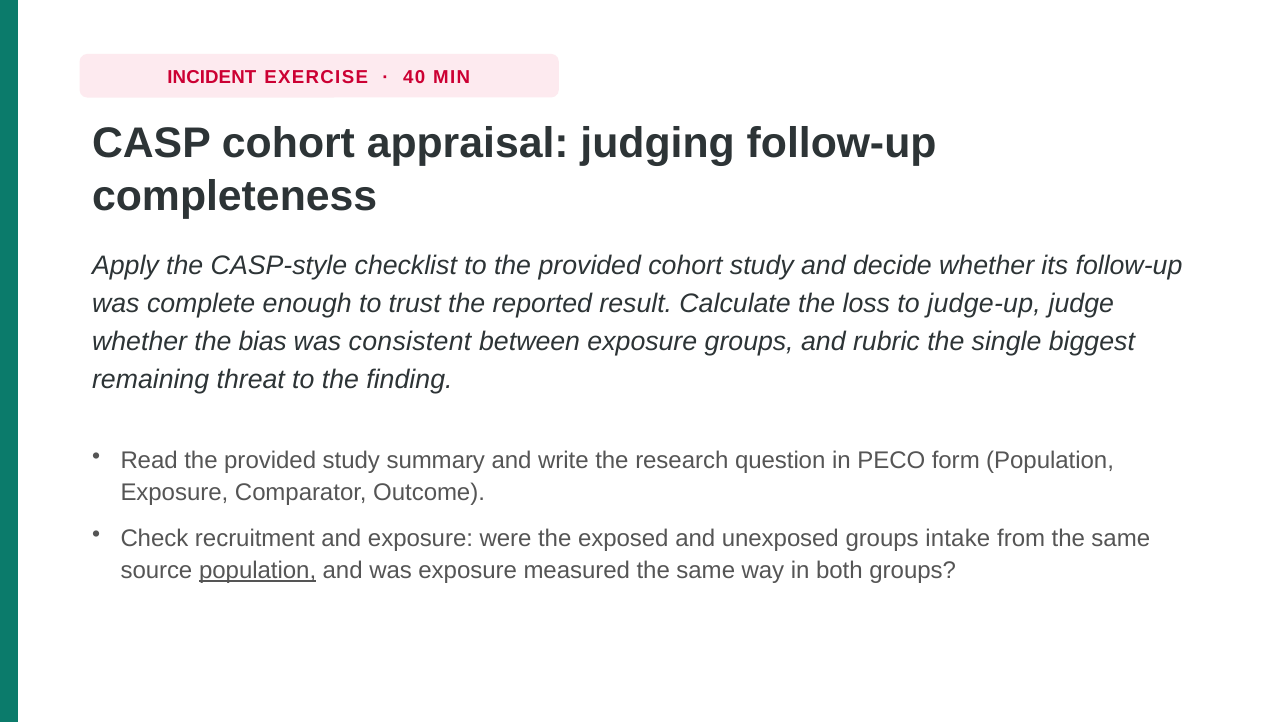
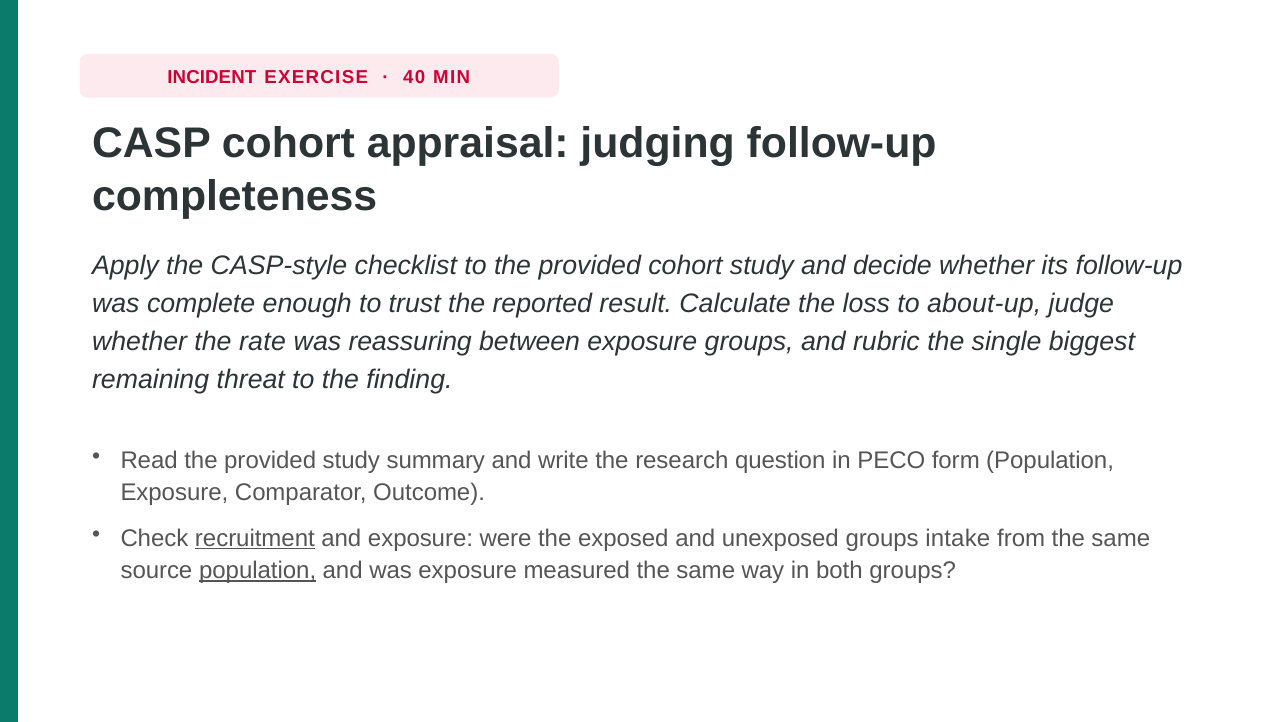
judge-up: judge-up -> about-up
bias: bias -> rate
consistent: consistent -> reassuring
recruitment underline: none -> present
